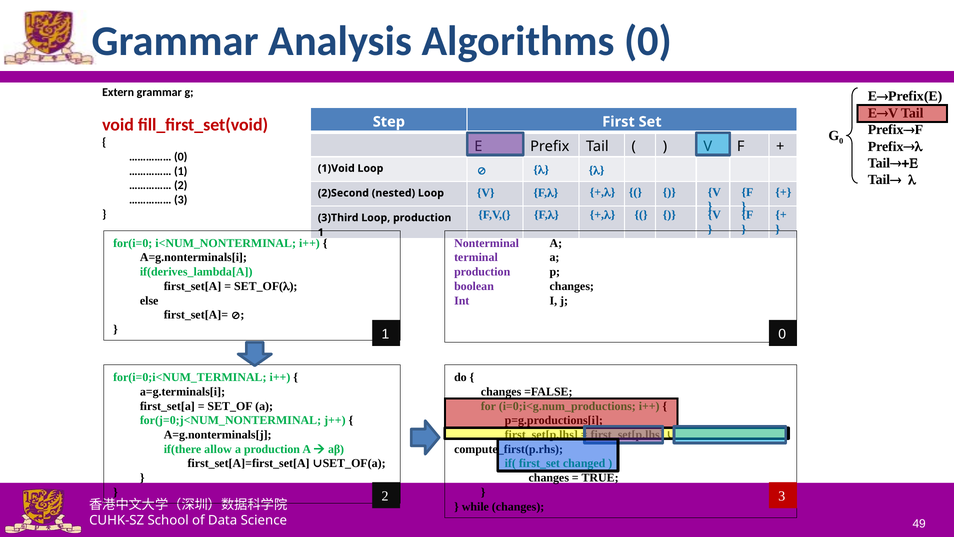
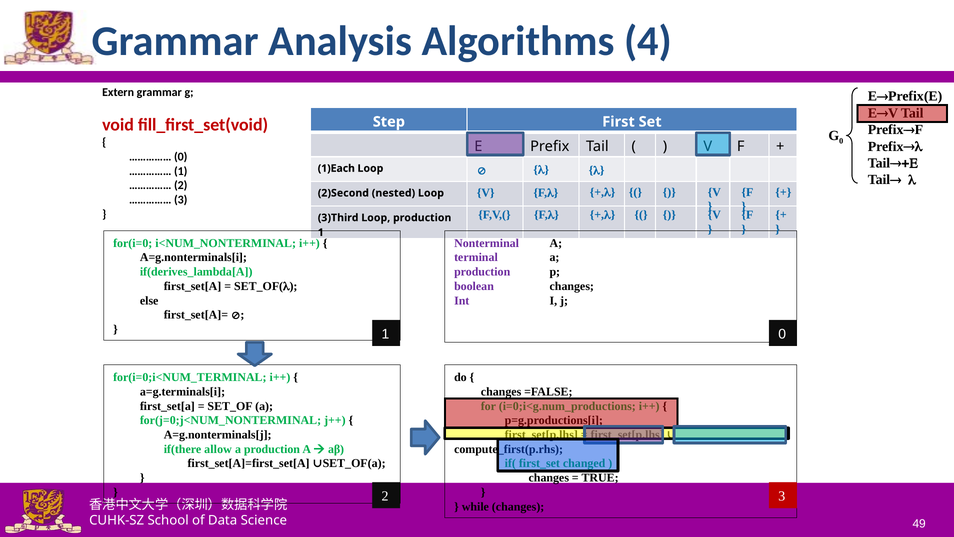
Algorithms 0: 0 -> 4
1)Void: 1)Void -> 1)Each
